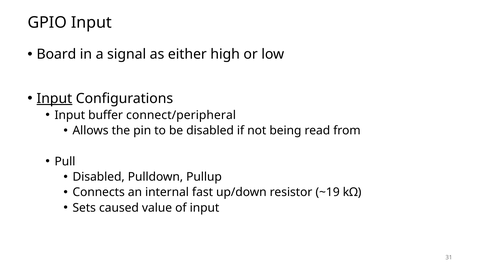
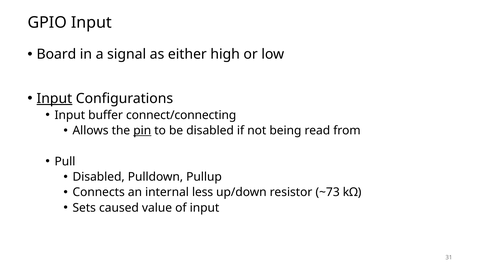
connect/peripheral: connect/peripheral -> connect/connecting
pin underline: none -> present
fast: fast -> less
~19: ~19 -> ~73
